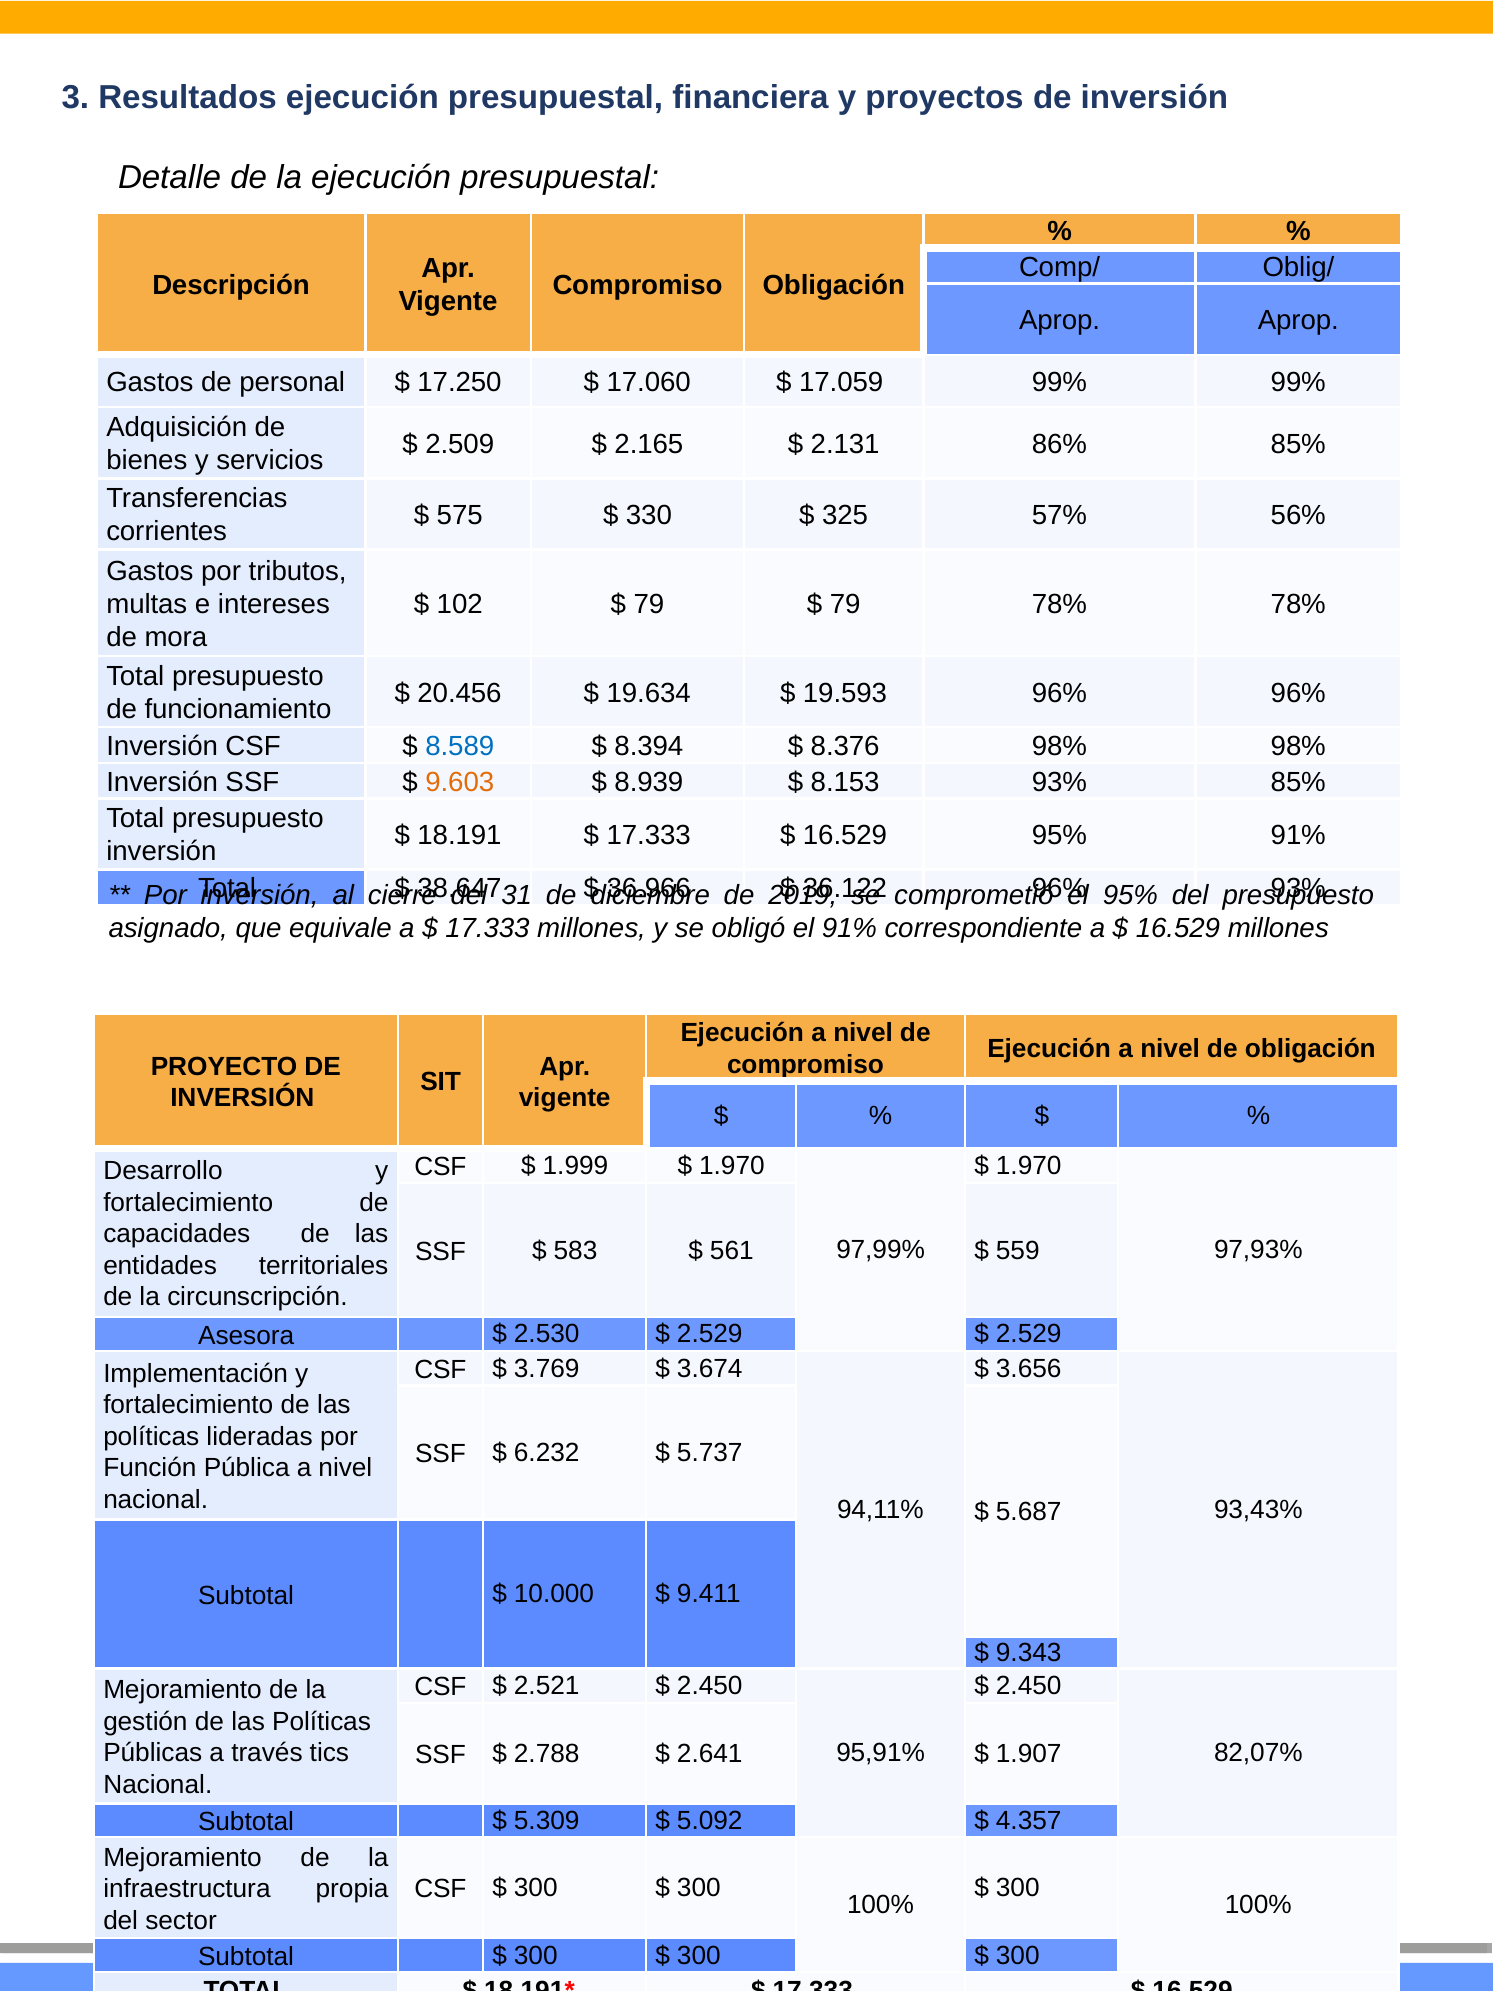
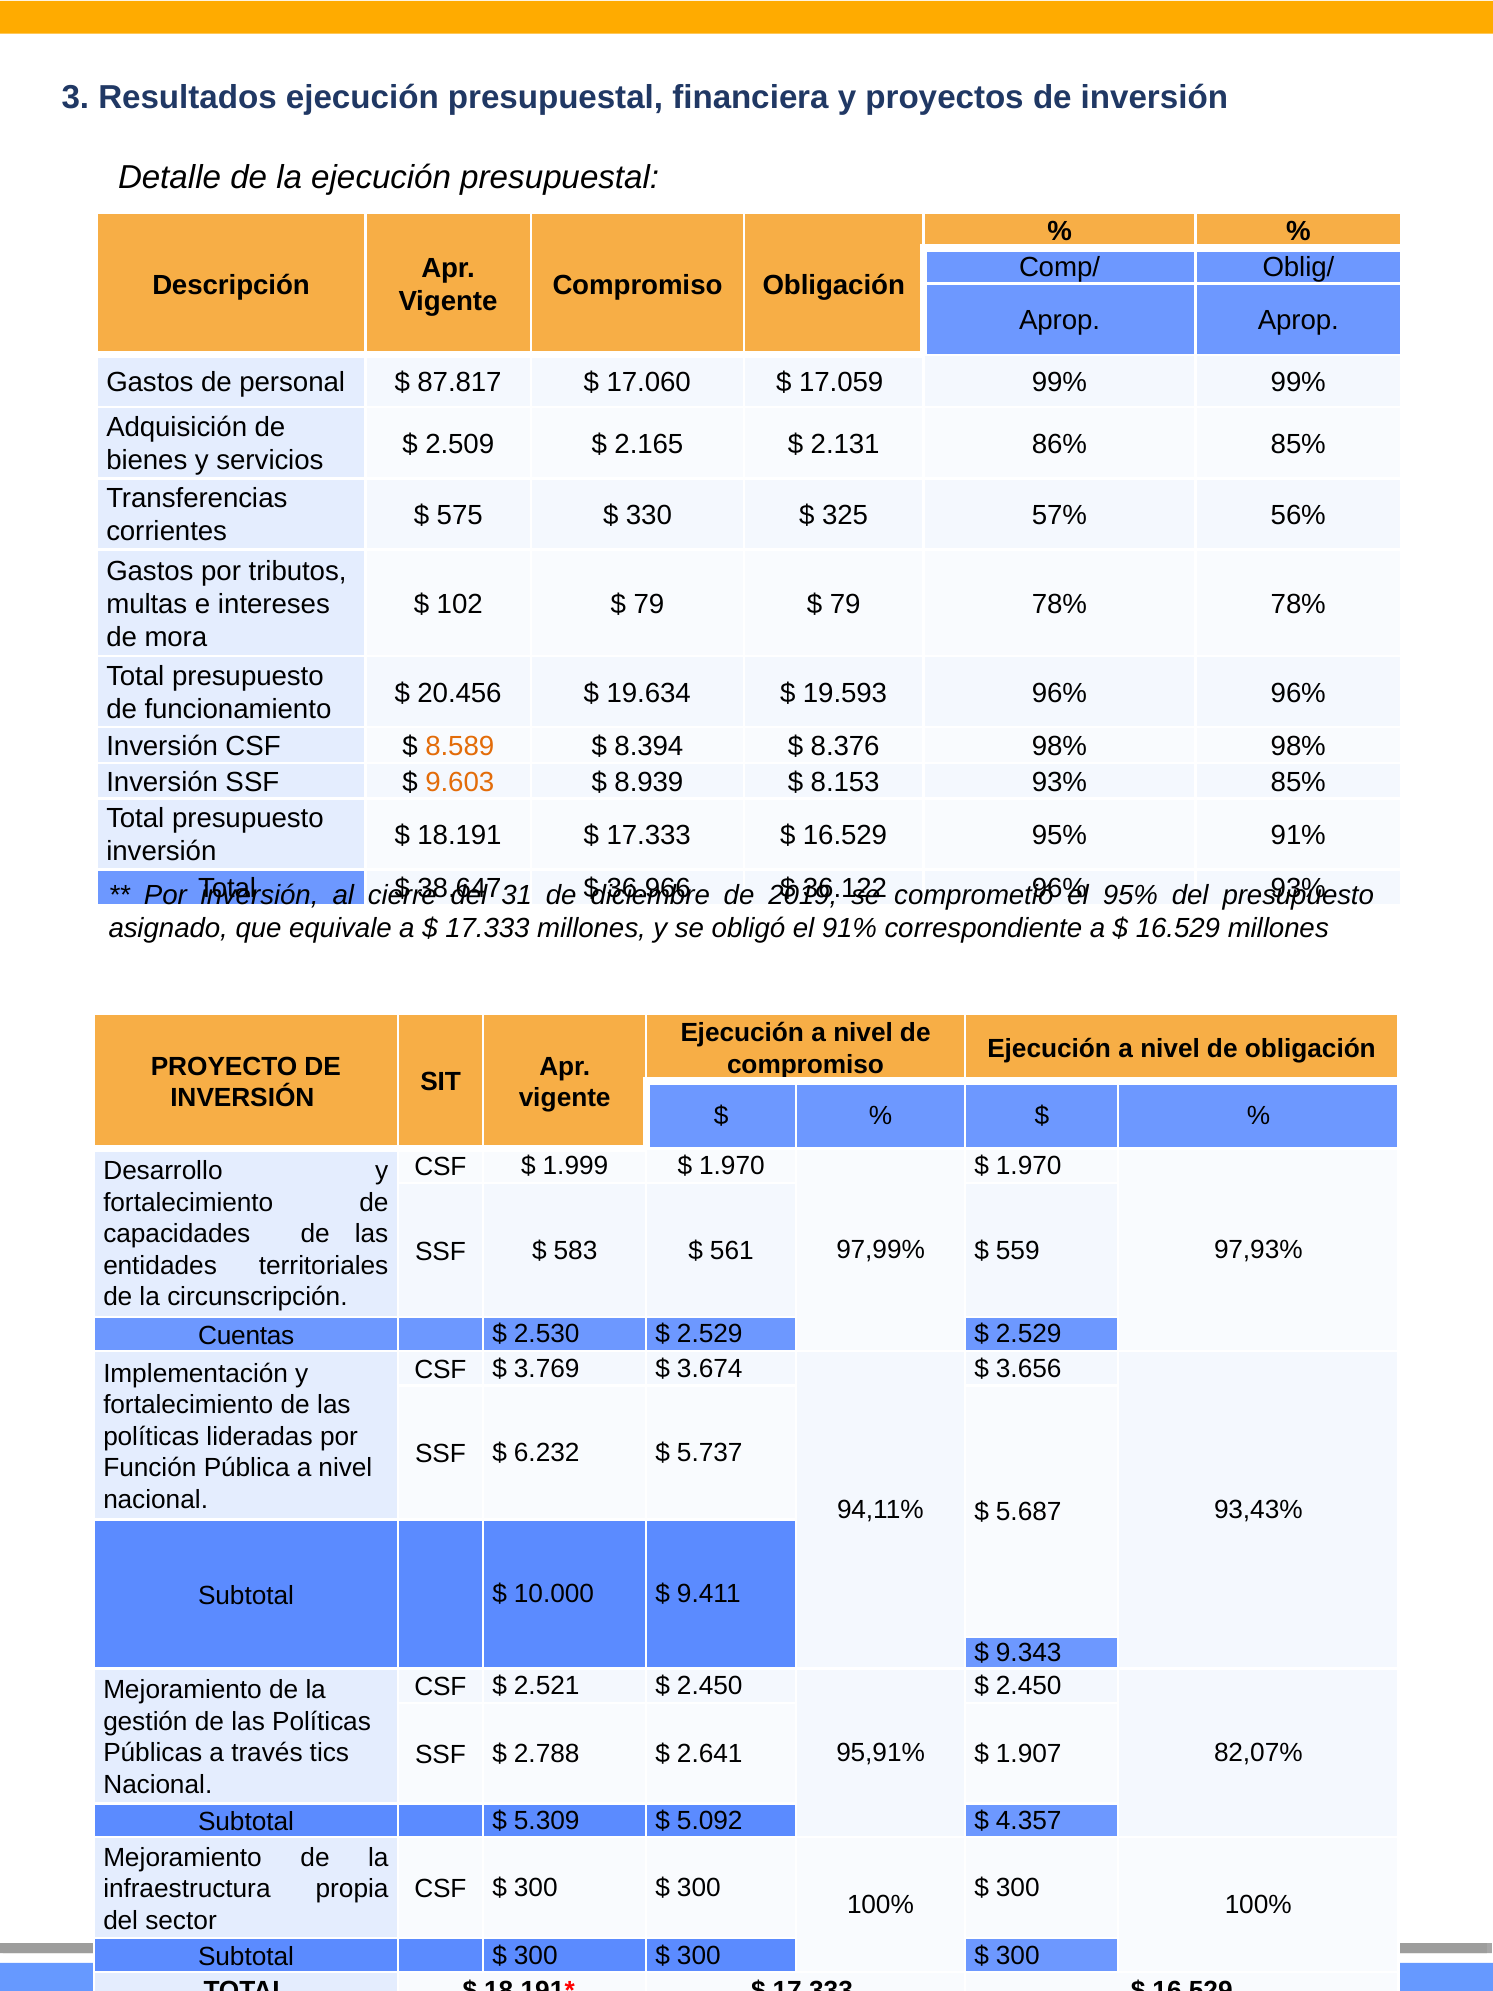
17.250: 17.250 -> 87.817
8.589 colour: blue -> orange
Asesora: Asesora -> Cuentas
